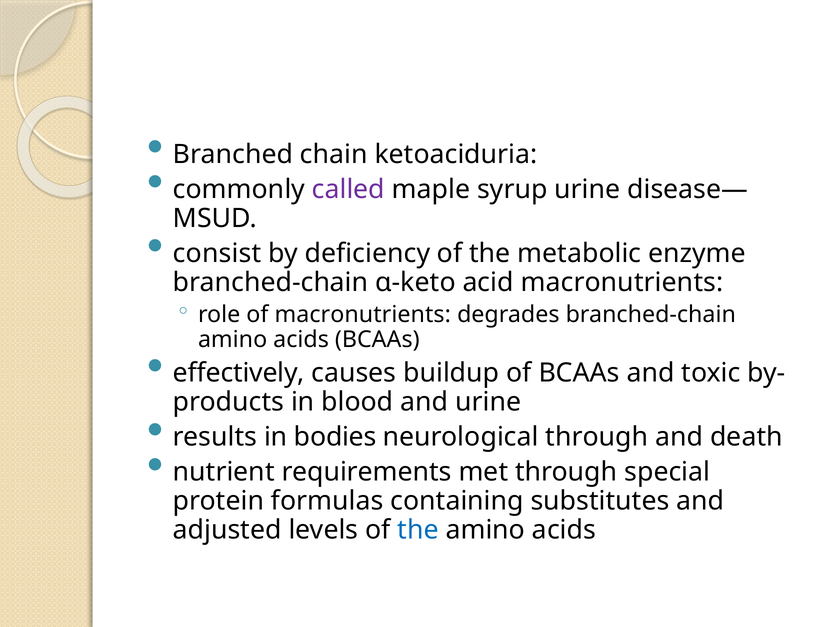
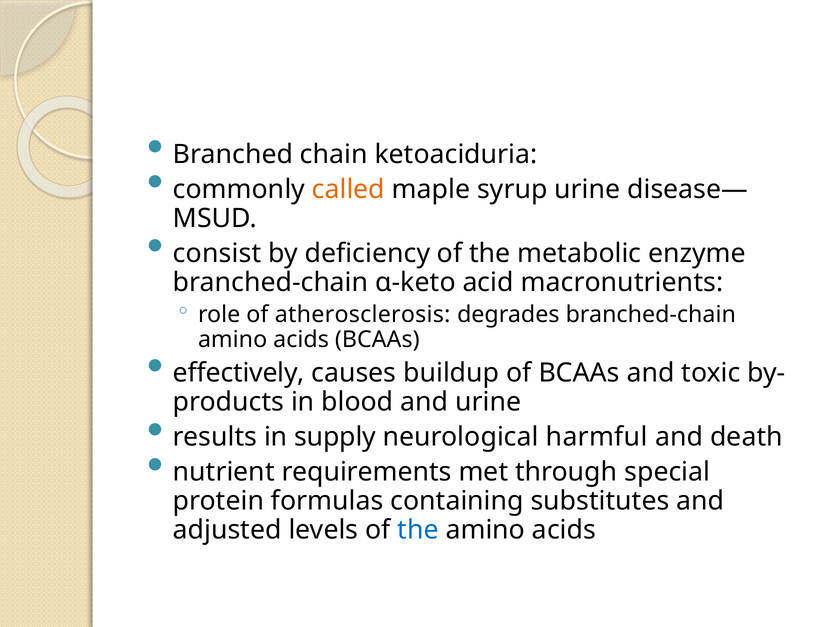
called colour: purple -> orange
of macronutrients: macronutrients -> atherosclerosis
bodies: bodies -> supply
neurological through: through -> harmful
